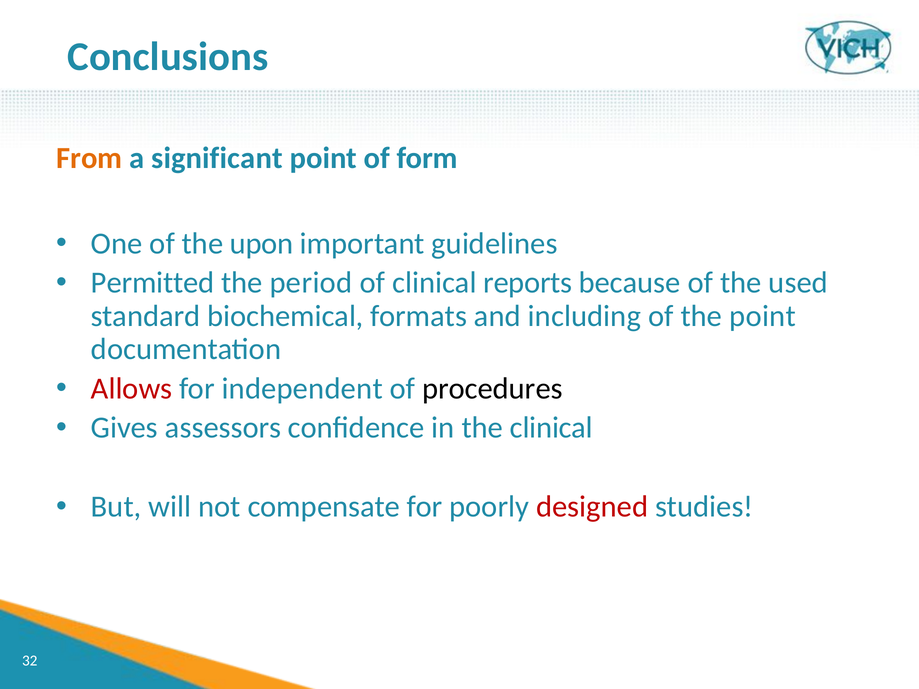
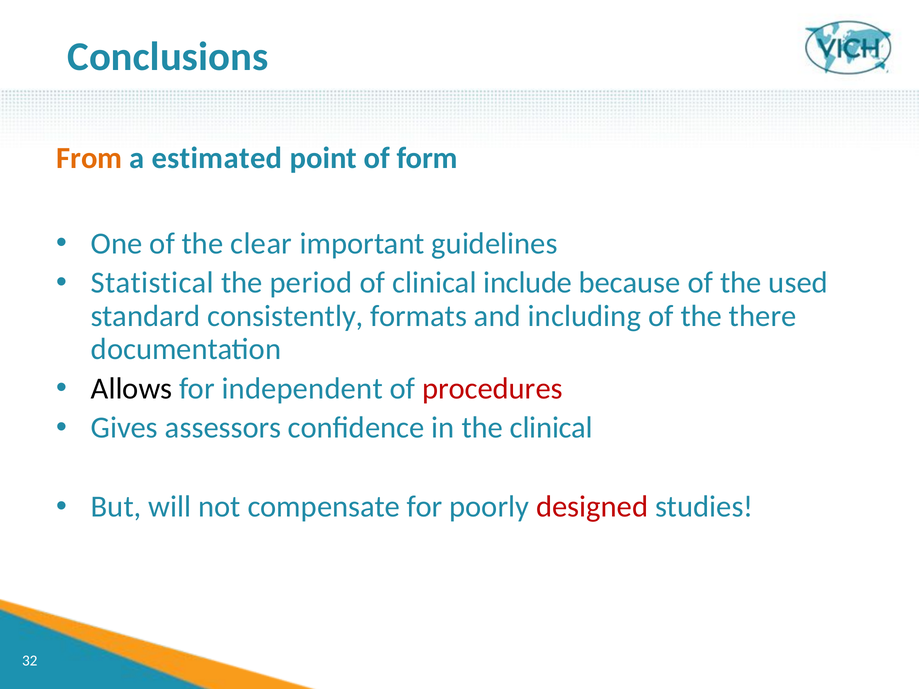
significant: significant -> estimated
upon: upon -> clear
Permitted: Permitted -> Statistical
reports: reports -> include
biochemical: biochemical -> consistently
the point: point -> there
Allows colour: red -> black
procedures colour: black -> red
